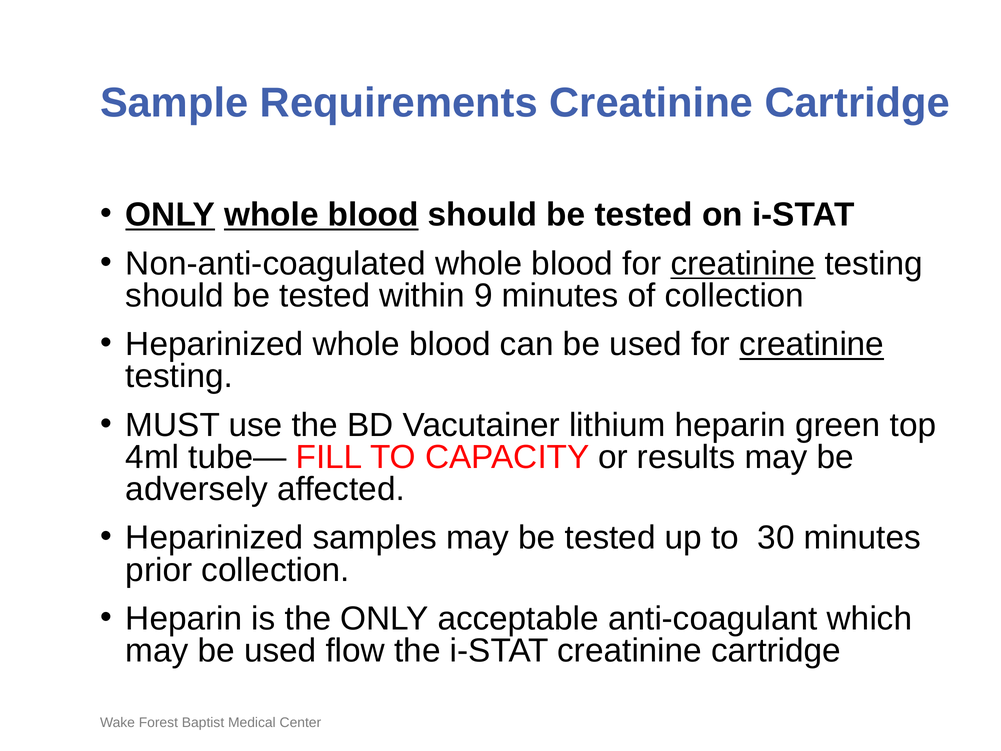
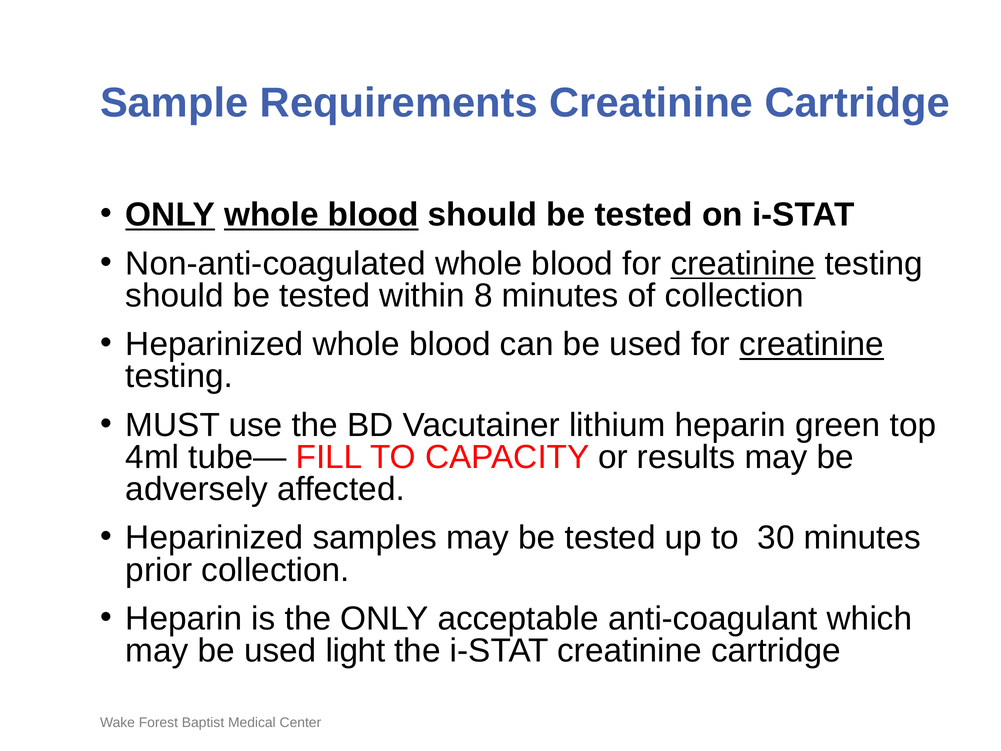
9: 9 -> 8
flow: flow -> light
